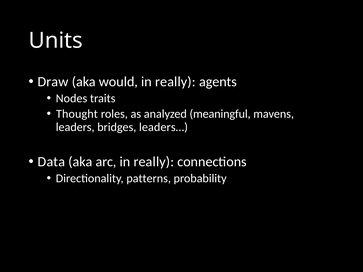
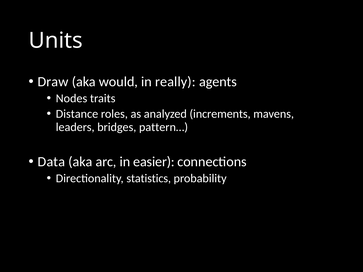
Thought: Thought -> Distance
meaningful: meaningful -> increments
leaders…: leaders… -> pattern…
arc in really: really -> easier
patterns: patterns -> statistics
